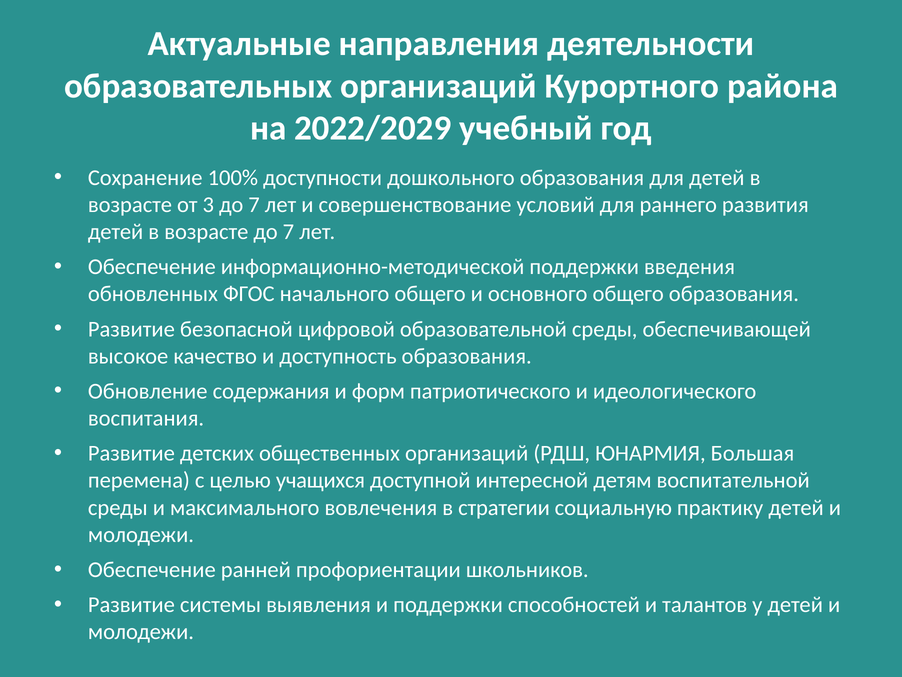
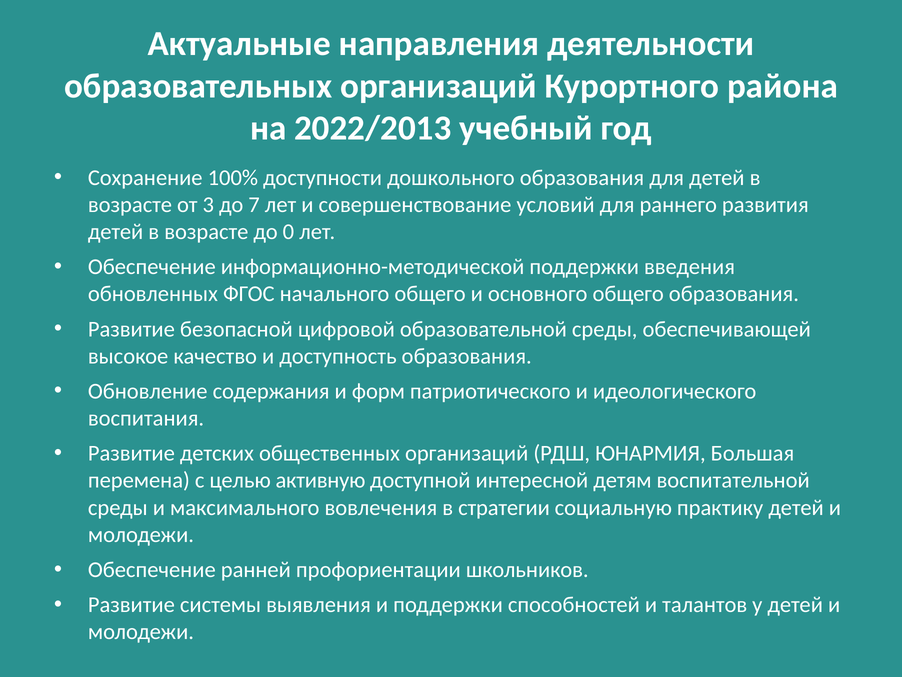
2022/2029: 2022/2029 -> 2022/2013
возрасте до 7: 7 -> 0
учащихся: учащихся -> активную
